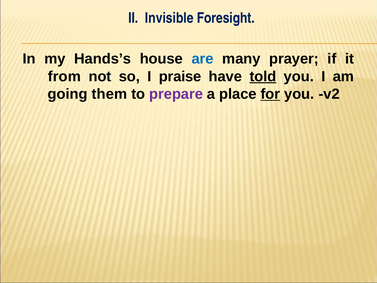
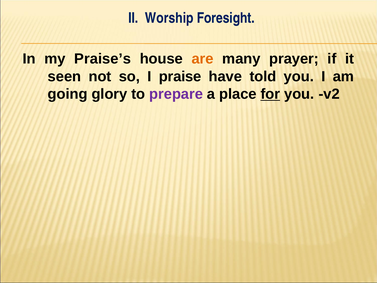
Invisible: Invisible -> Worship
Hands’s: Hands’s -> Praise’s
are colour: blue -> orange
from: from -> seen
told underline: present -> none
them: them -> glory
